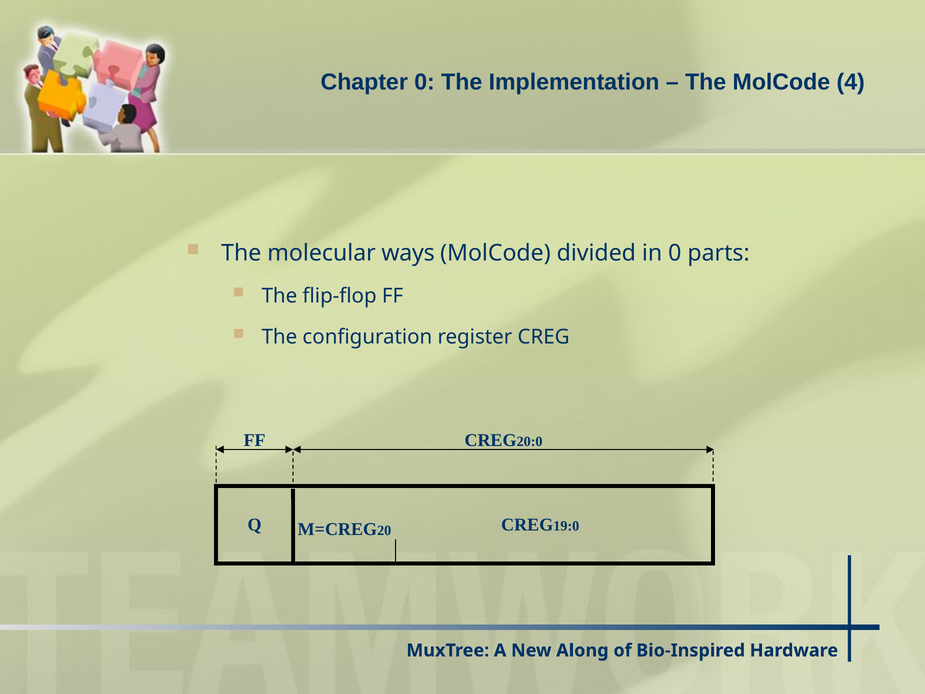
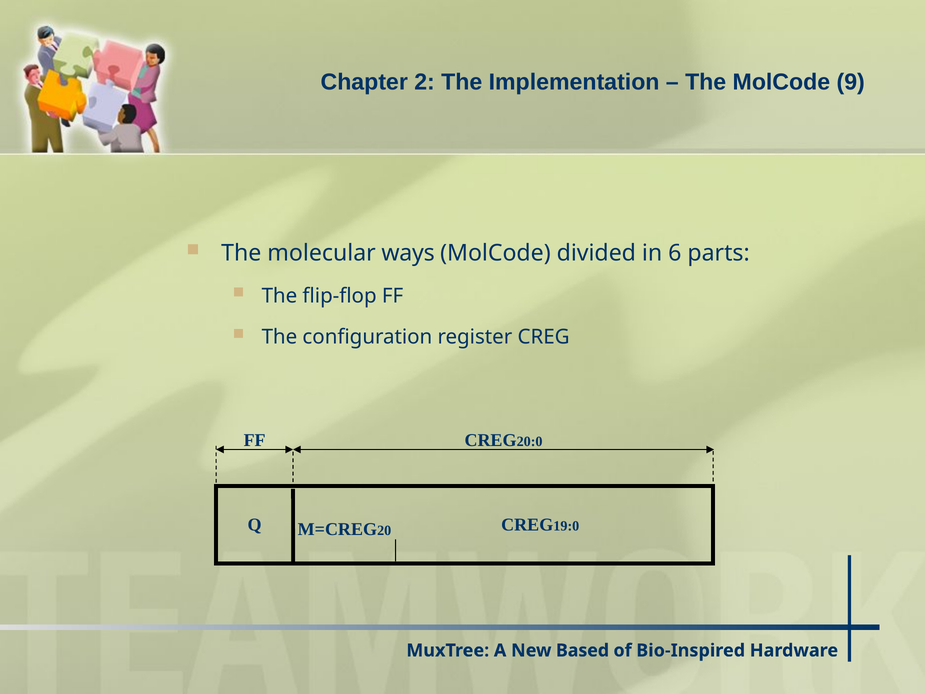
Chapter 0: 0 -> 2
4: 4 -> 9
in 0: 0 -> 6
Along: Along -> Based
